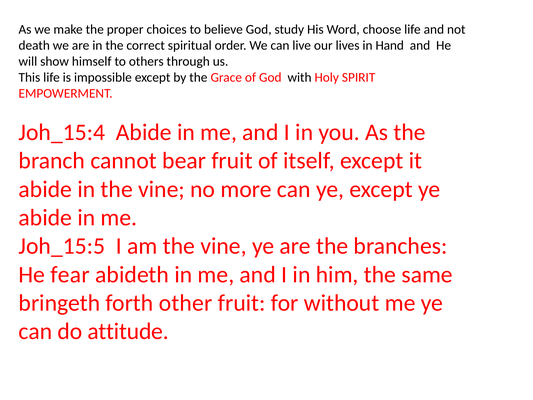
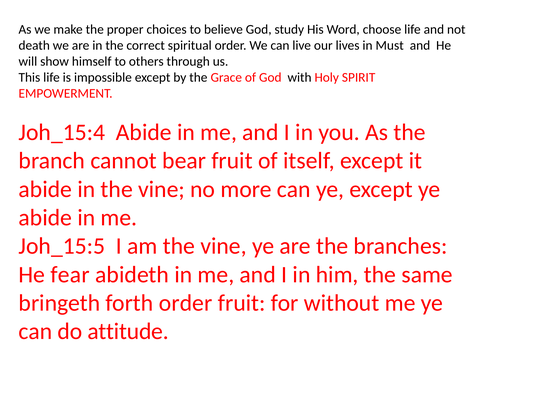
Hand: Hand -> Must
forth other: other -> order
